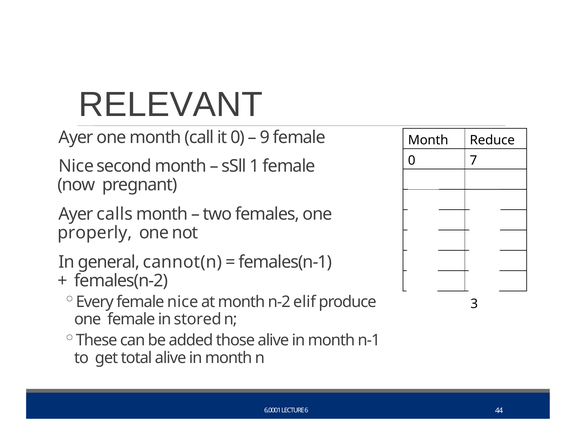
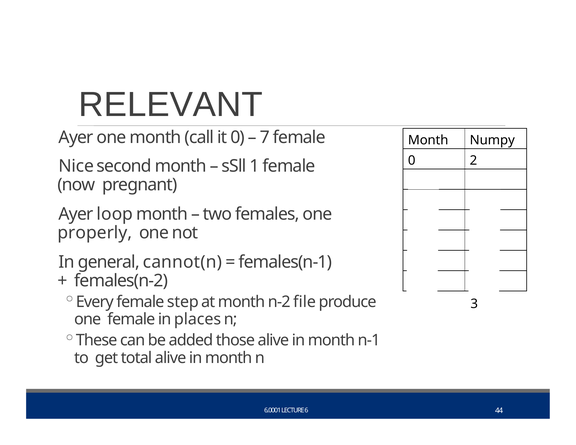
9: 9 -> 7
Reduce: Reduce -> Numpy
0 7: 7 -> 2
calls: calls -> loop
Every female nice: nice -> step
elif: elif -> file
stored: stored -> places
